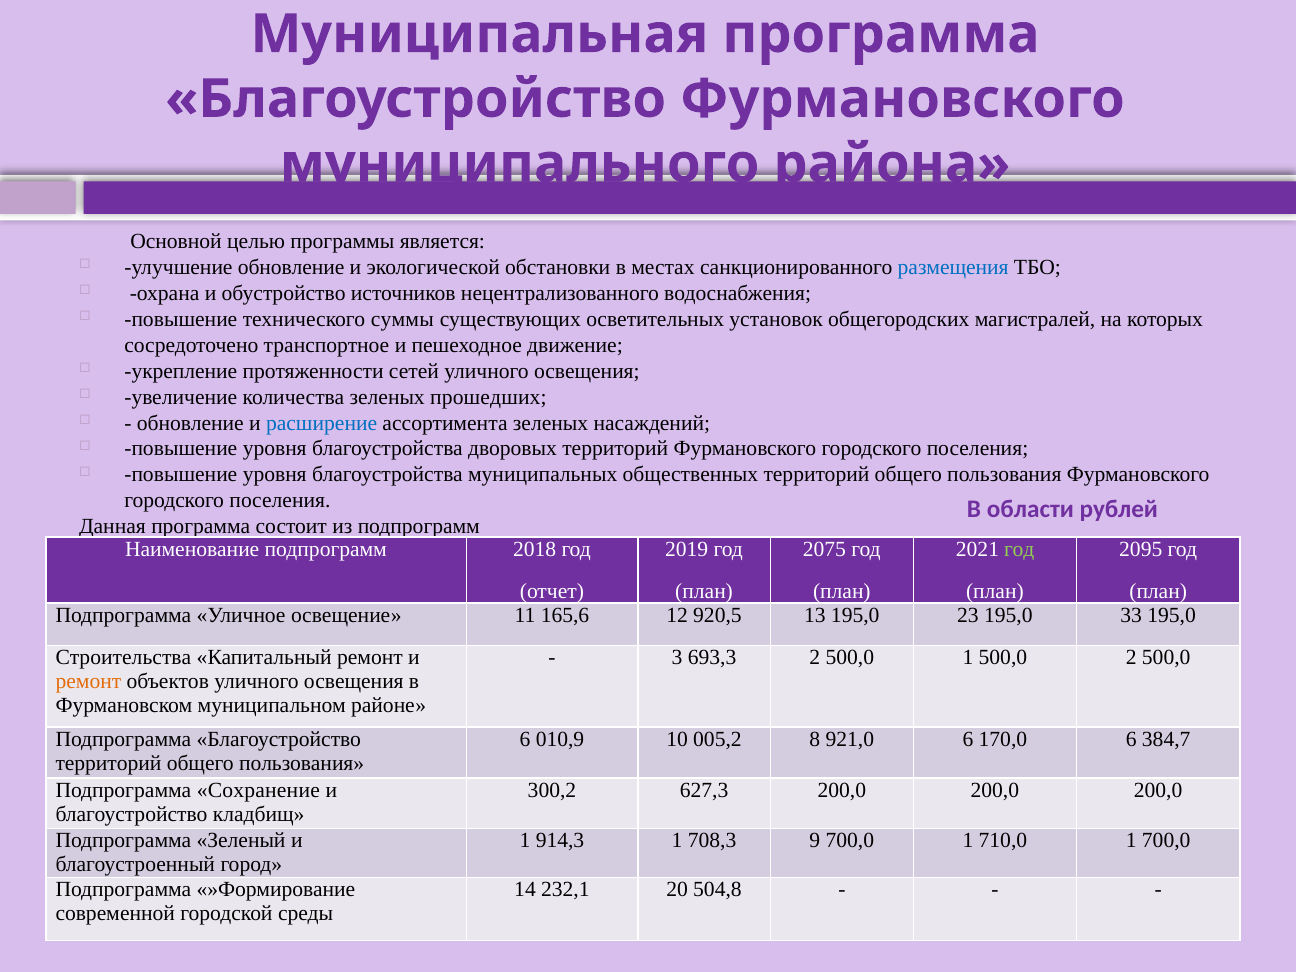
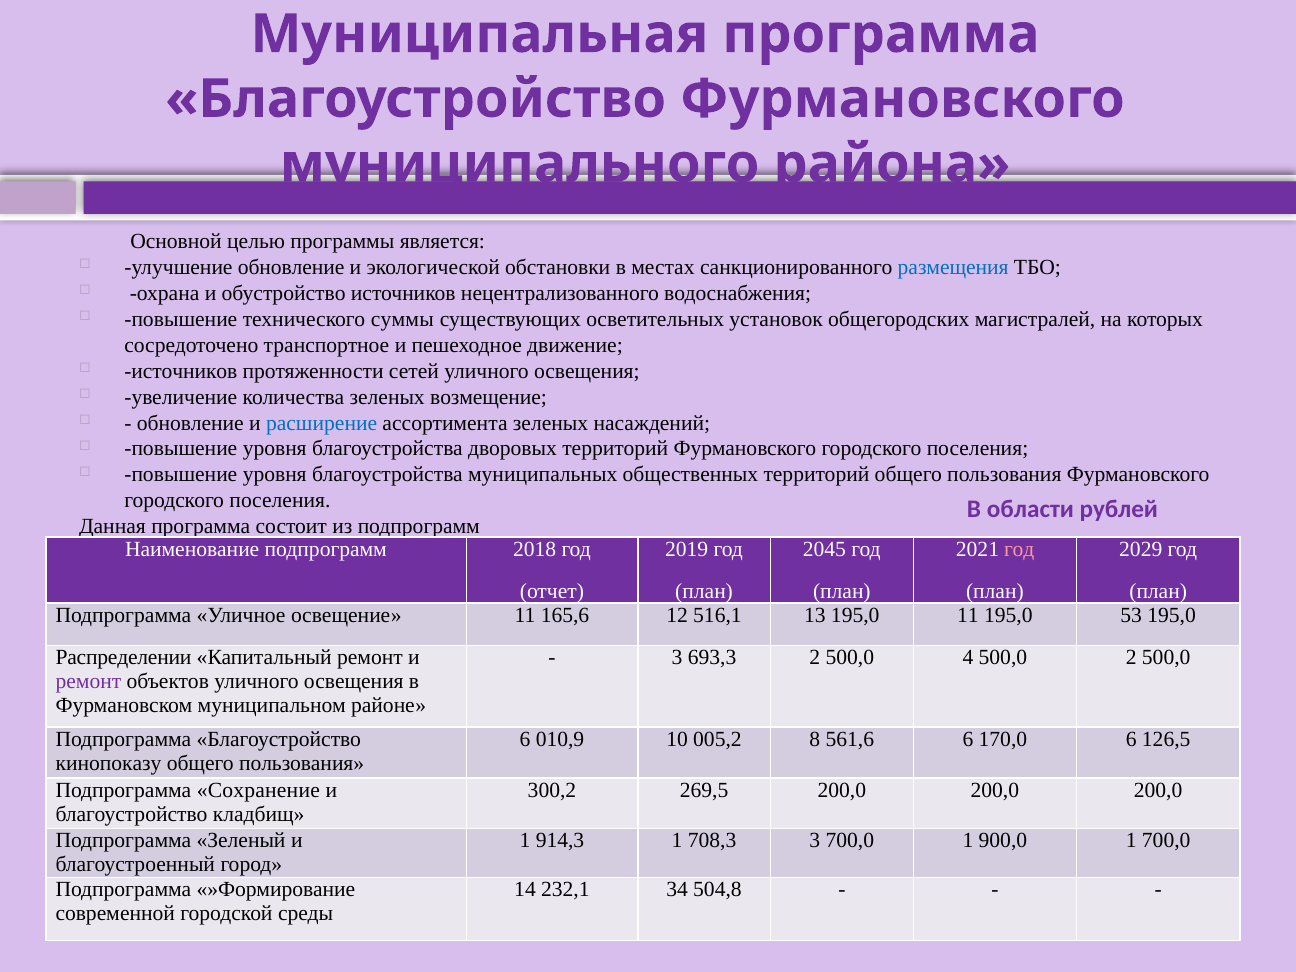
укрепление at (181, 371): укрепление -> источников
прошедших: прошедших -> возмещение
2075: 2075 -> 2045
год at (1019, 549) colour: light green -> pink
2095: 2095 -> 2029
920,5: 920,5 -> 516,1
195,0 23: 23 -> 11
33: 33 -> 53
Строительства: Строительства -> Распределении
500,0 1: 1 -> 4
ремонт at (88, 682) colour: orange -> purple
921,0: 921,0 -> 561,6
384,7: 384,7 -> 126,5
территорий at (108, 763): территорий -> кинопоказу
627,3: 627,3 -> 269,5
708,3 9: 9 -> 3
710,0: 710,0 -> 900,0
20: 20 -> 34
